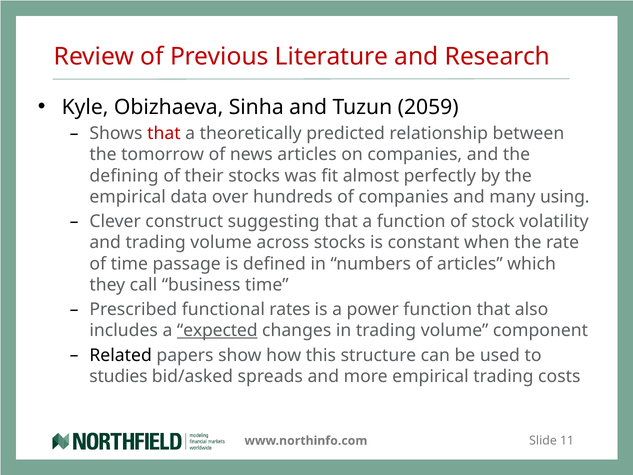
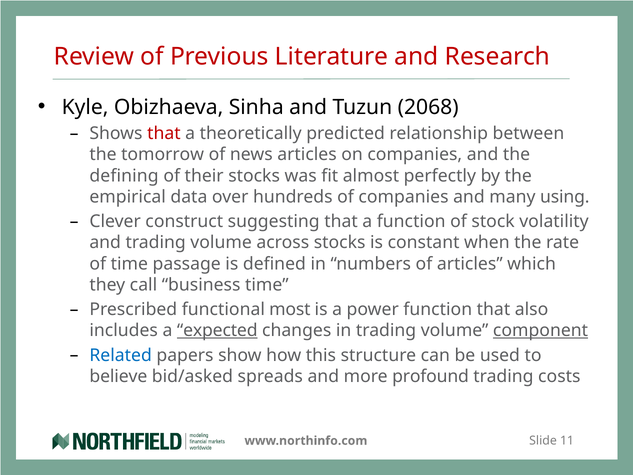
2059: 2059 -> 2068
rates: rates -> most
component underline: none -> present
Related colour: black -> blue
studies: studies -> believe
more empirical: empirical -> profound
